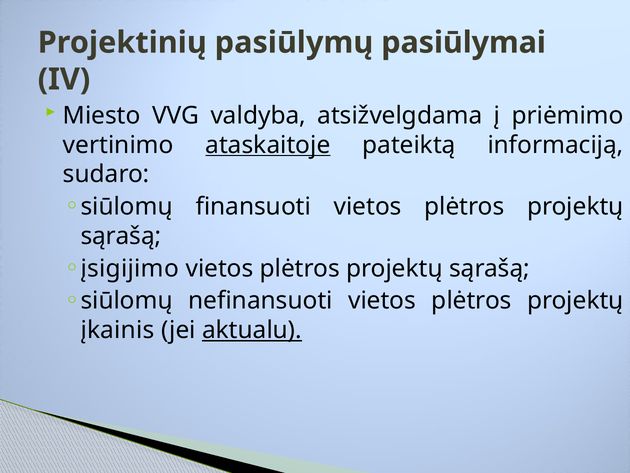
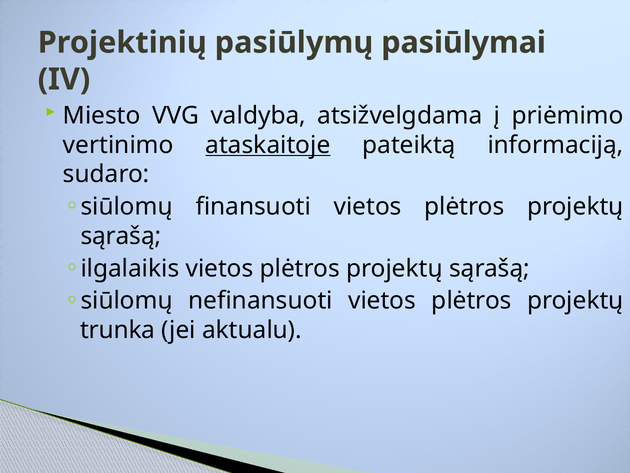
įsigijimo: įsigijimo -> ilgalaikis
įkainis: įkainis -> trunka
aktualu underline: present -> none
